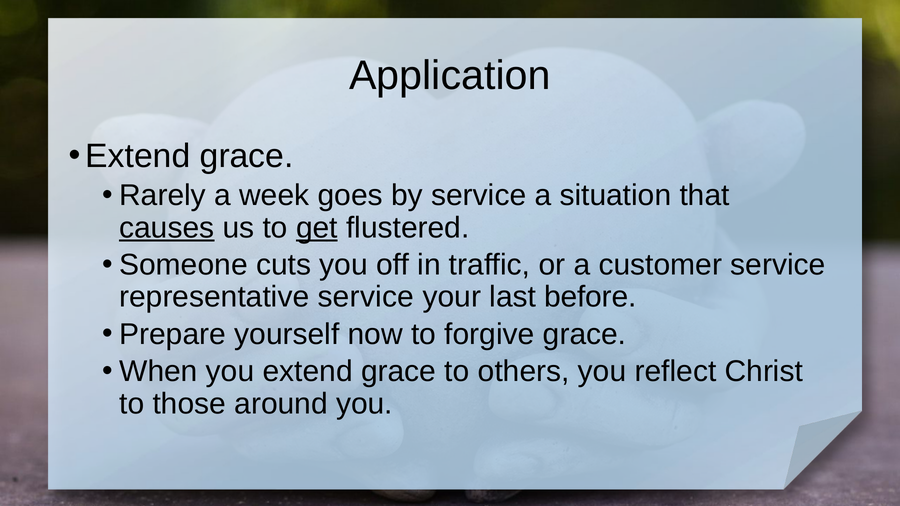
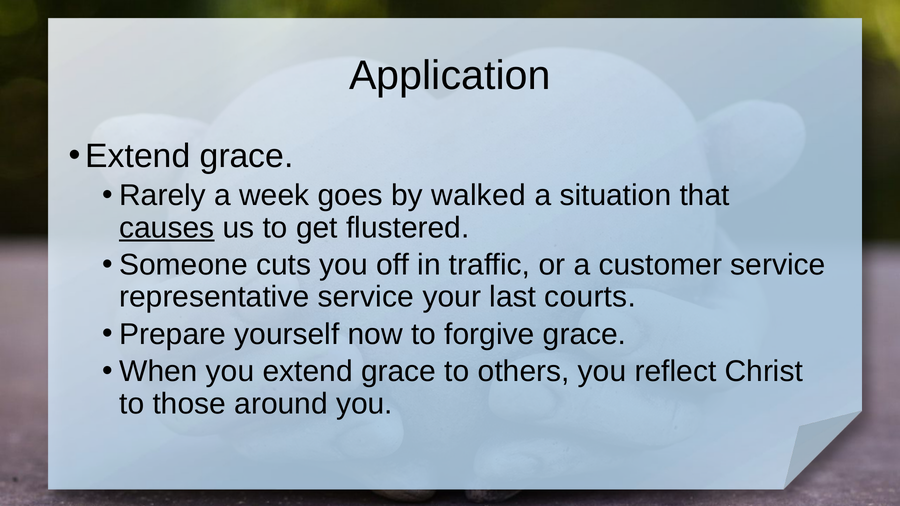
by service: service -> walked
get underline: present -> none
before: before -> courts
